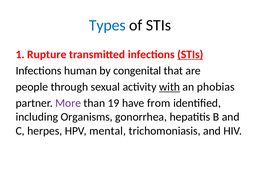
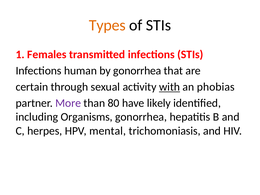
Types colour: blue -> orange
Rupture: Rupture -> Females
STIs at (190, 55) underline: present -> none
by congenital: congenital -> gonorrhea
people: people -> certain
19: 19 -> 80
from: from -> likely
